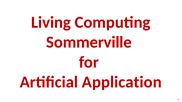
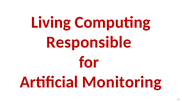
Sommerville: Sommerville -> Responsible
Application: Application -> Monitoring
